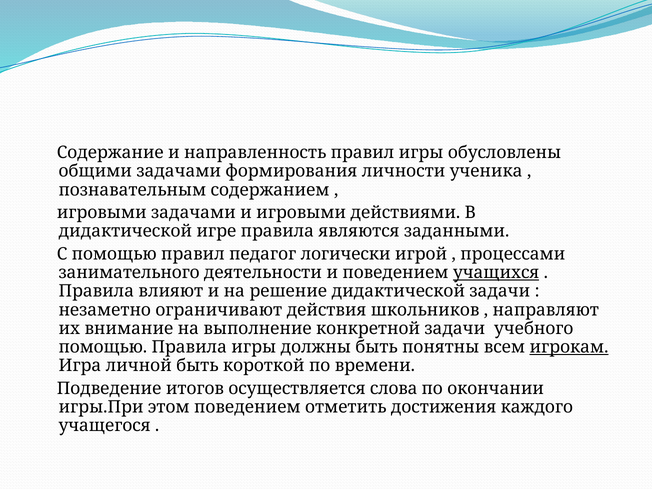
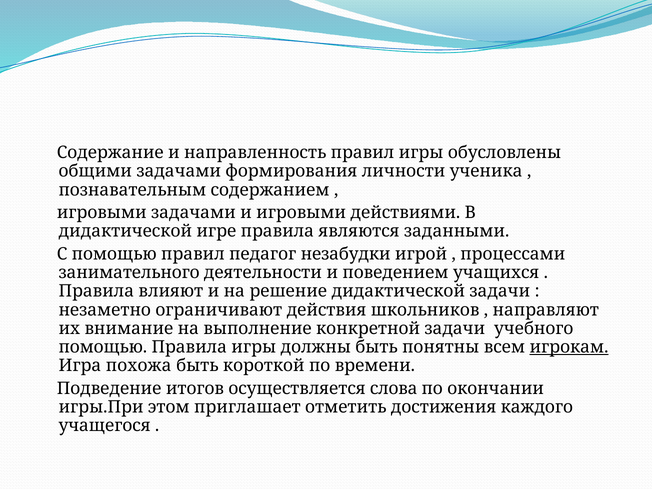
логически: логически -> незабудки
учащихся underline: present -> none
личной: личной -> похожа
этом поведением: поведением -> приглашает
